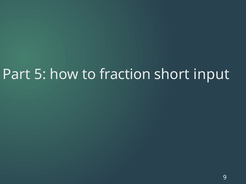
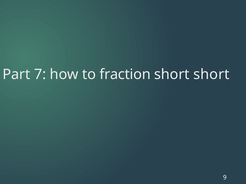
5: 5 -> 7
short input: input -> short
